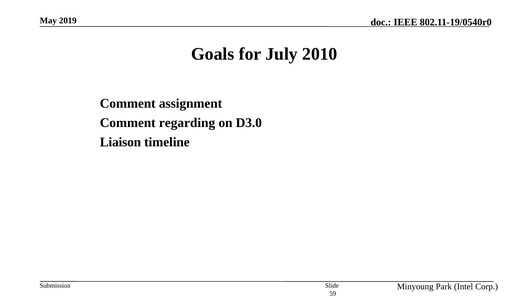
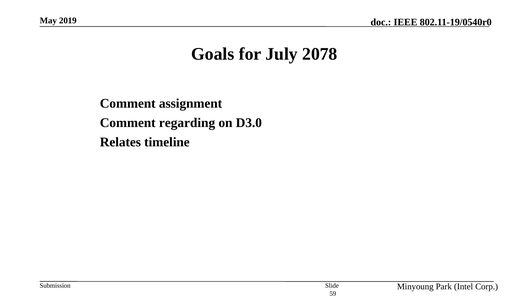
2010: 2010 -> 2078
Liaison: Liaison -> Relates
